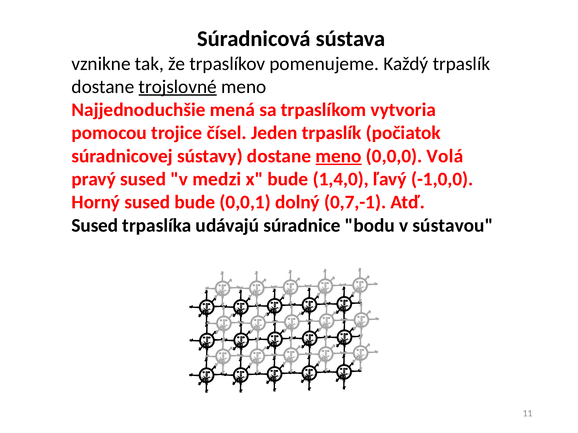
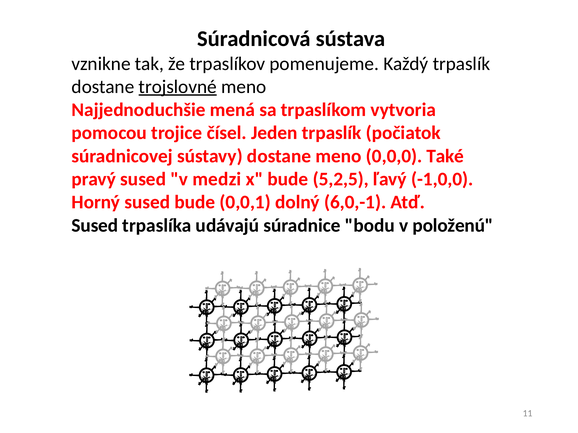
meno at (339, 156) underline: present -> none
Volá: Volá -> Také
1,4,0: 1,4,0 -> 5,2,5
0,7,-1: 0,7,-1 -> 6,0,-1
sústavou: sústavou -> položenú
